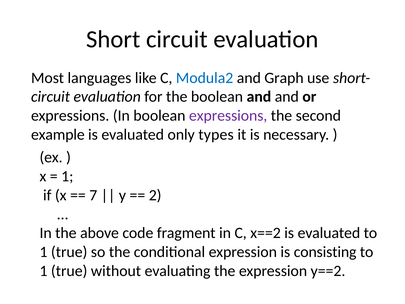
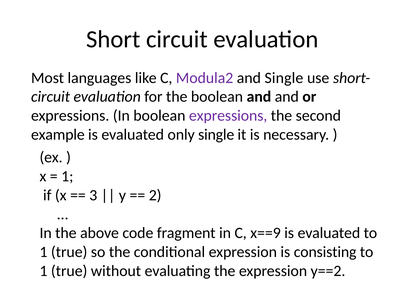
Modula2 colour: blue -> purple
and Graph: Graph -> Single
only types: types -> single
7: 7 -> 3
x==2: x==2 -> x==9
